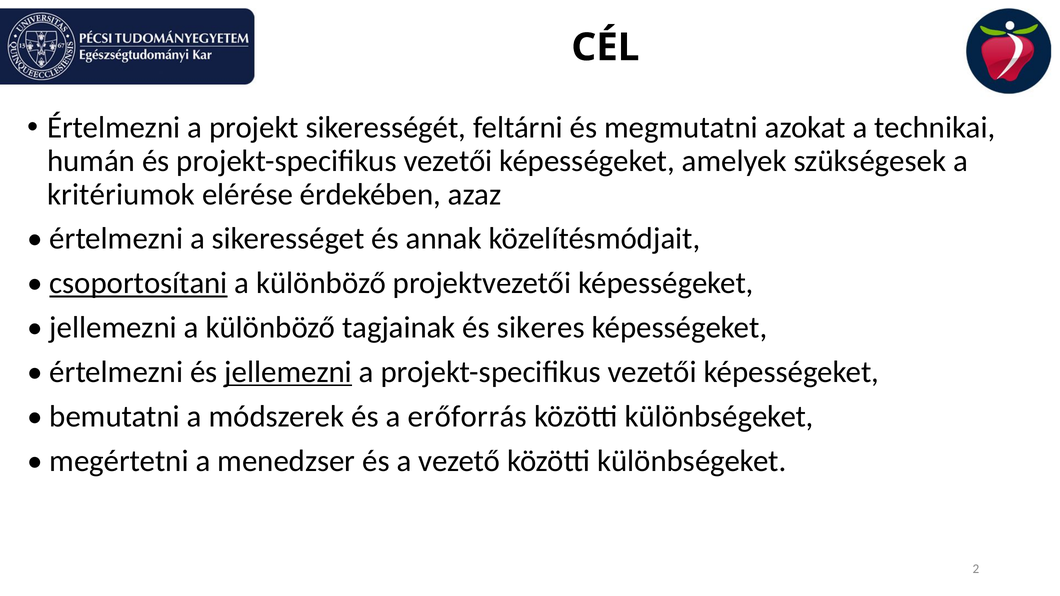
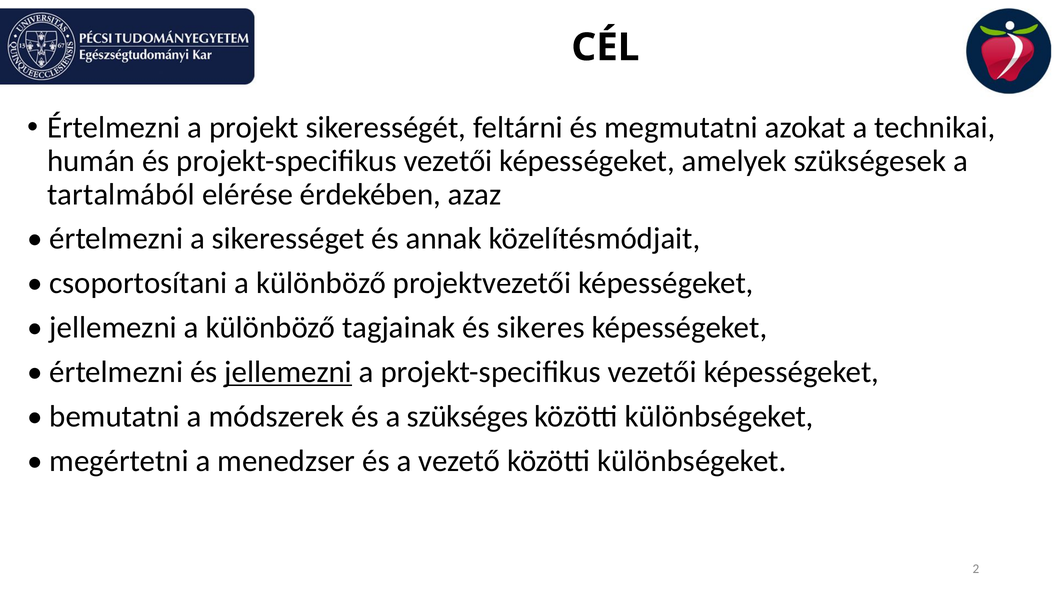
kritériumok: kritériumok -> tartalmából
csoportosítani underline: present -> none
erőforrás: erőforrás -> szükséges
